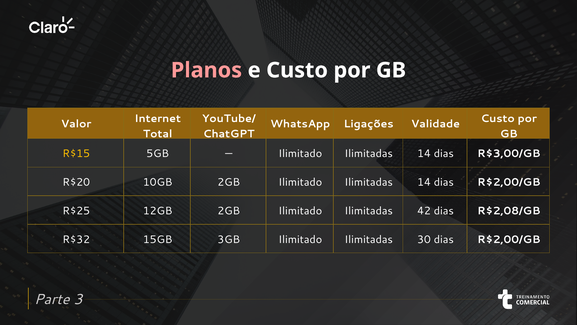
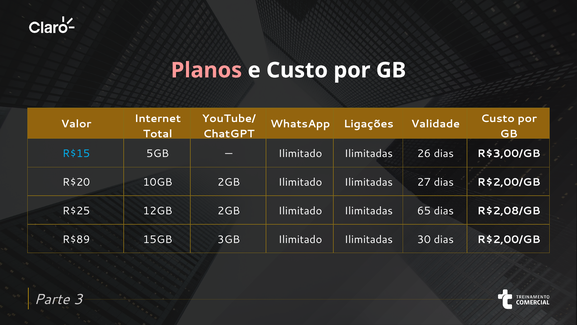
R$15 colour: yellow -> light blue
14 at (424, 153): 14 -> 26
2GB Ilimitado Ilimitadas 14: 14 -> 27
42: 42 -> 65
R$32: R$32 -> R$89
